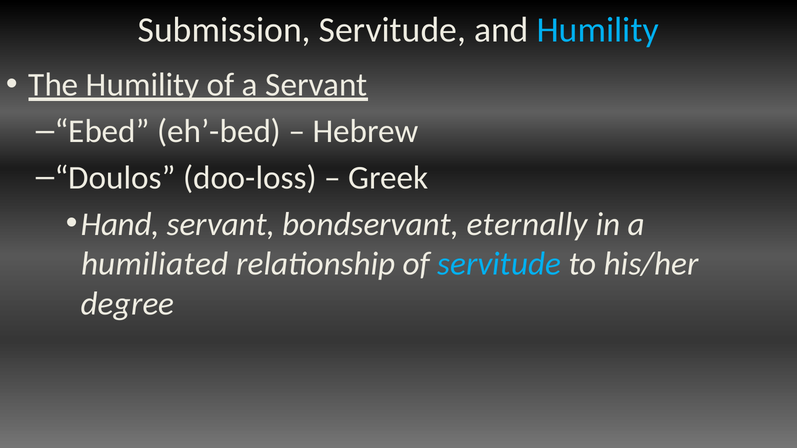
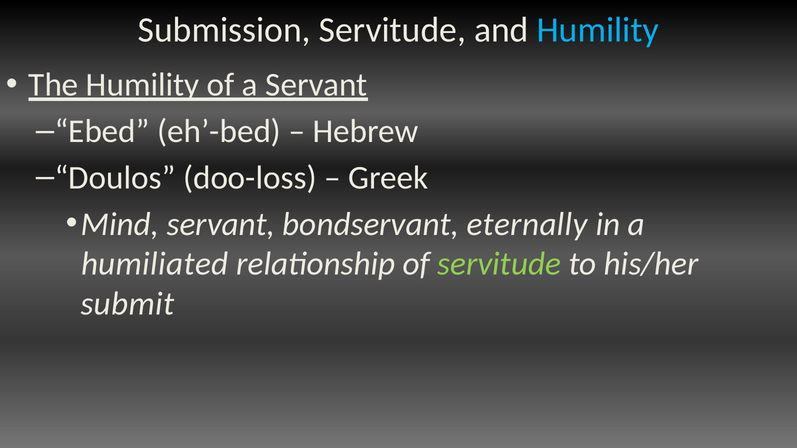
Hand: Hand -> Mind
servitude at (499, 264) colour: light blue -> light green
degree: degree -> submit
